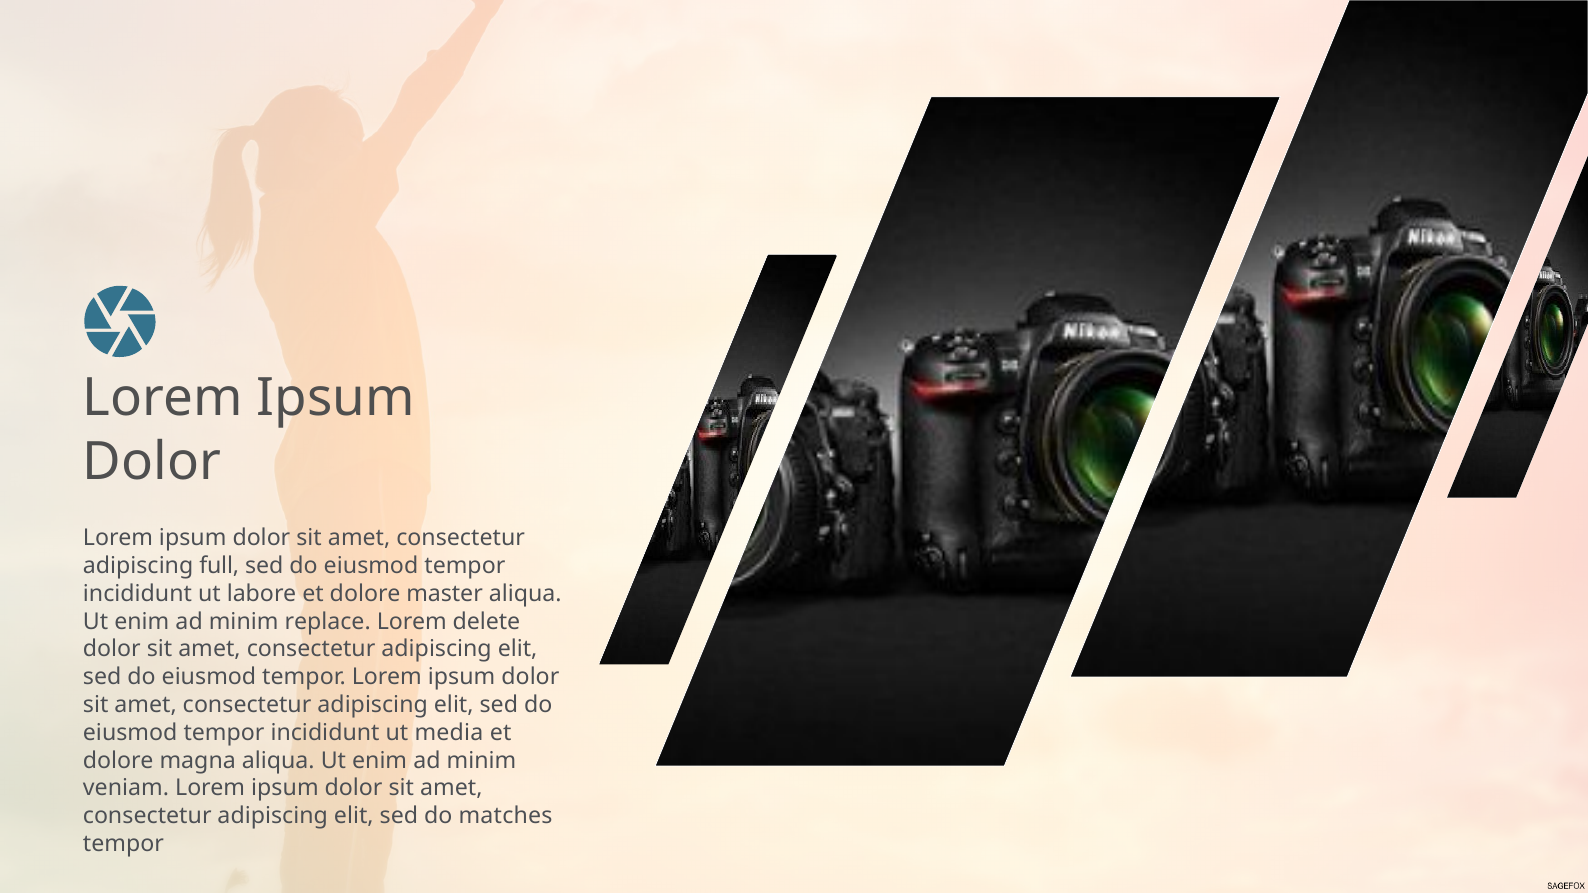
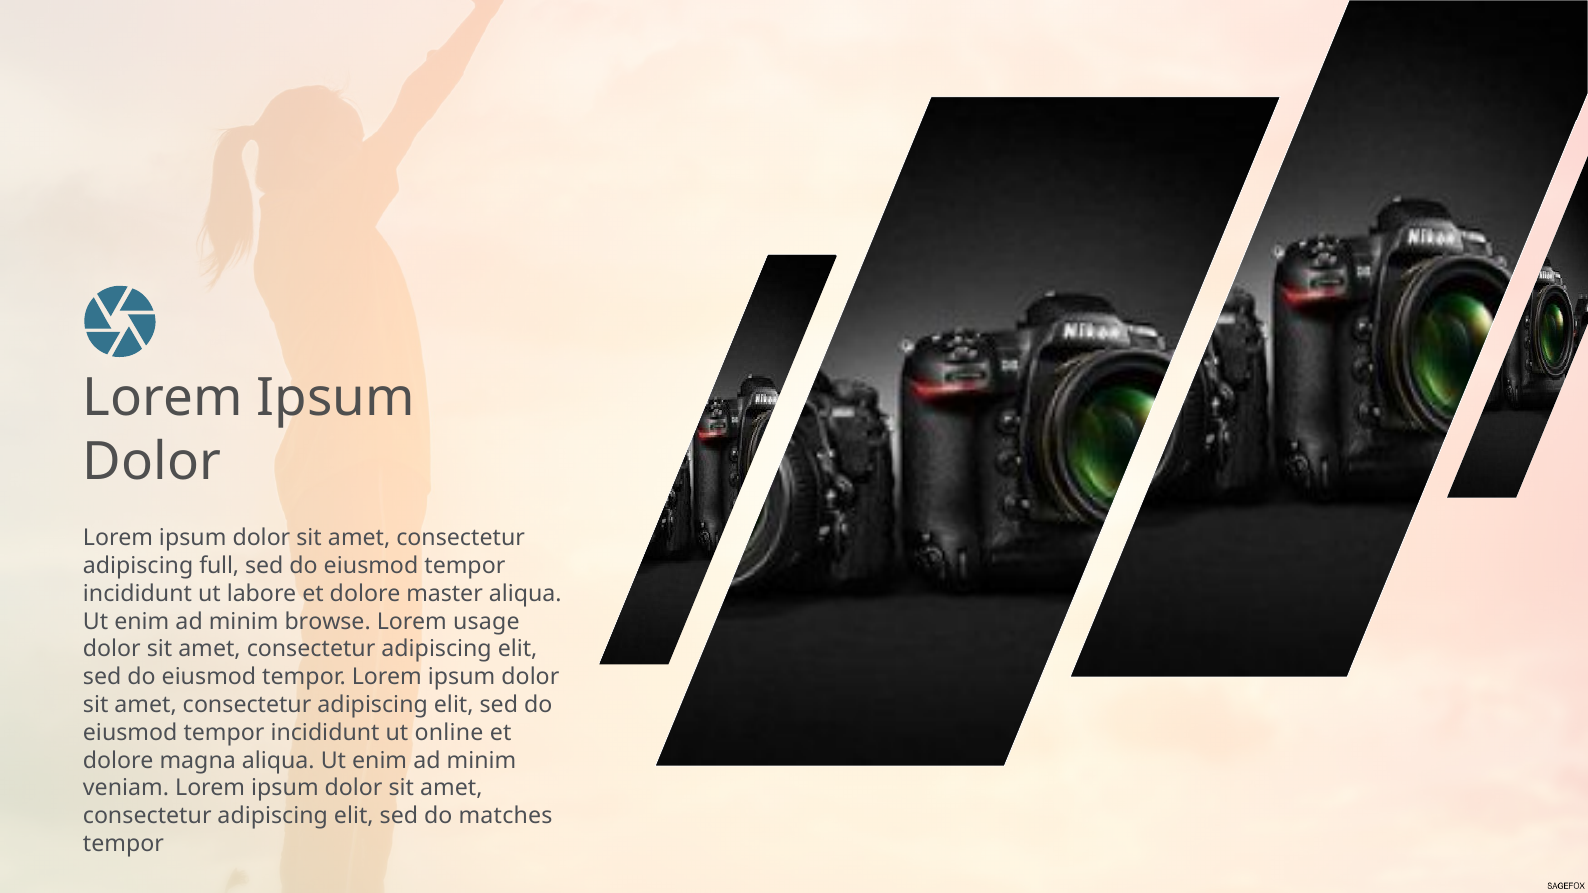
replace: replace -> browse
delete: delete -> usage
media: media -> online
